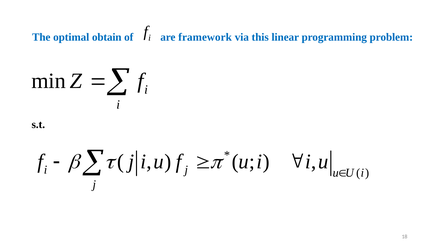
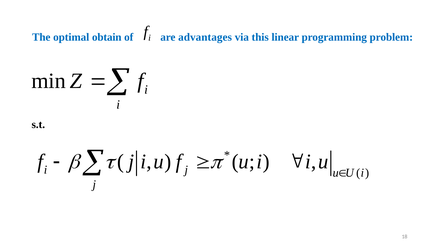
framework: framework -> advantages
